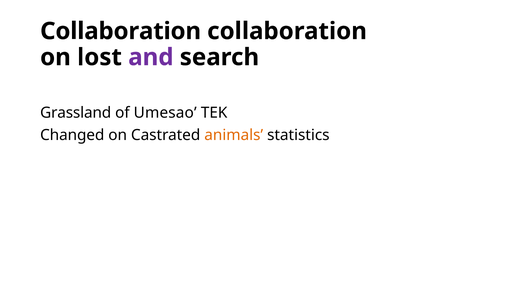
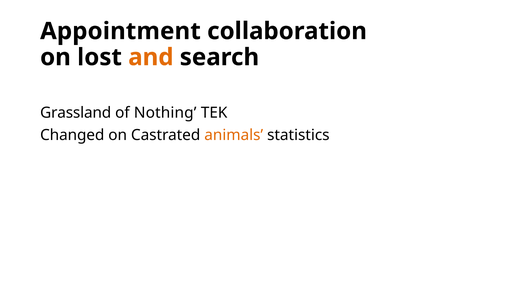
Collaboration at (121, 31): Collaboration -> Appointment
and colour: purple -> orange
Umesao: Umesao -> Nothing
